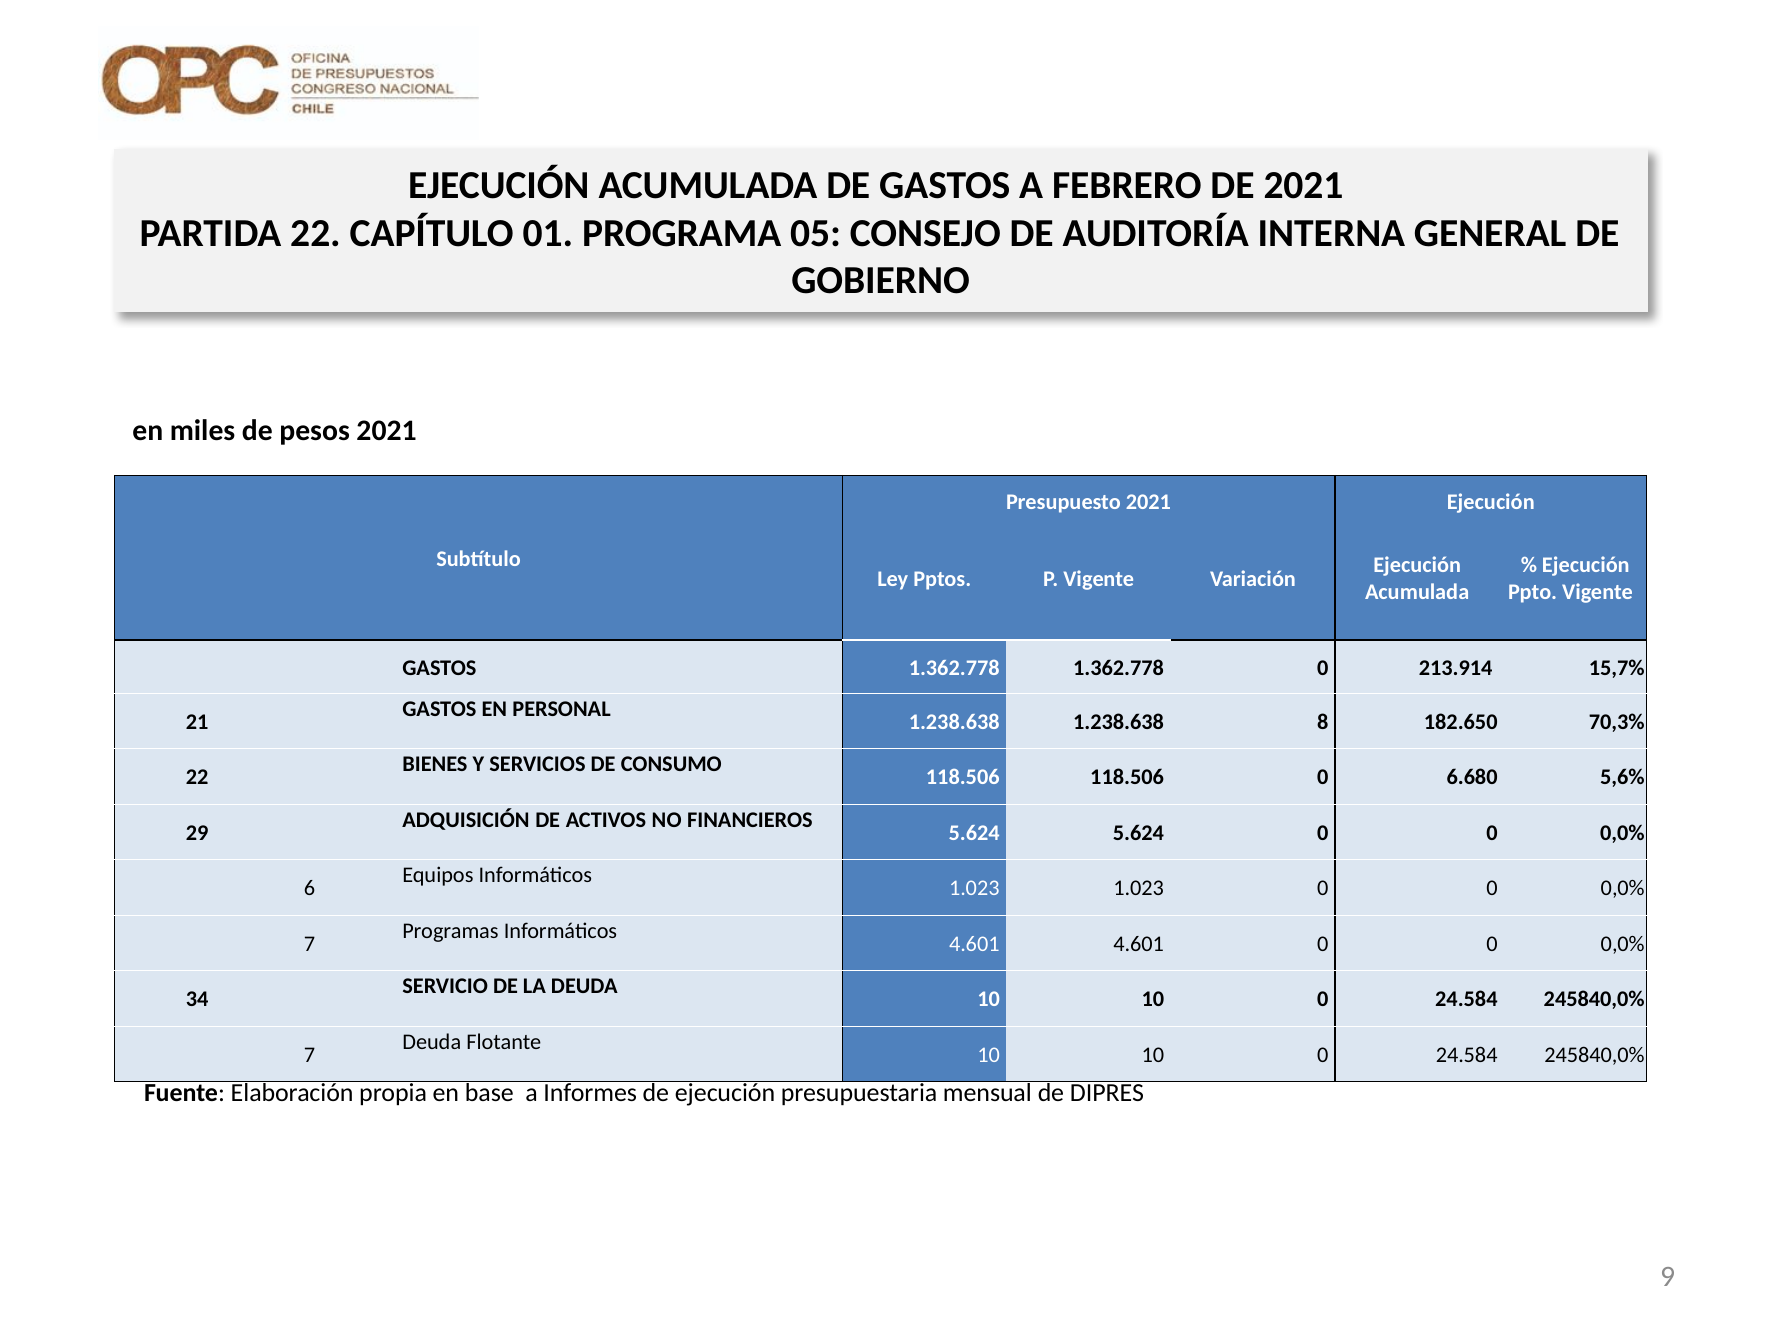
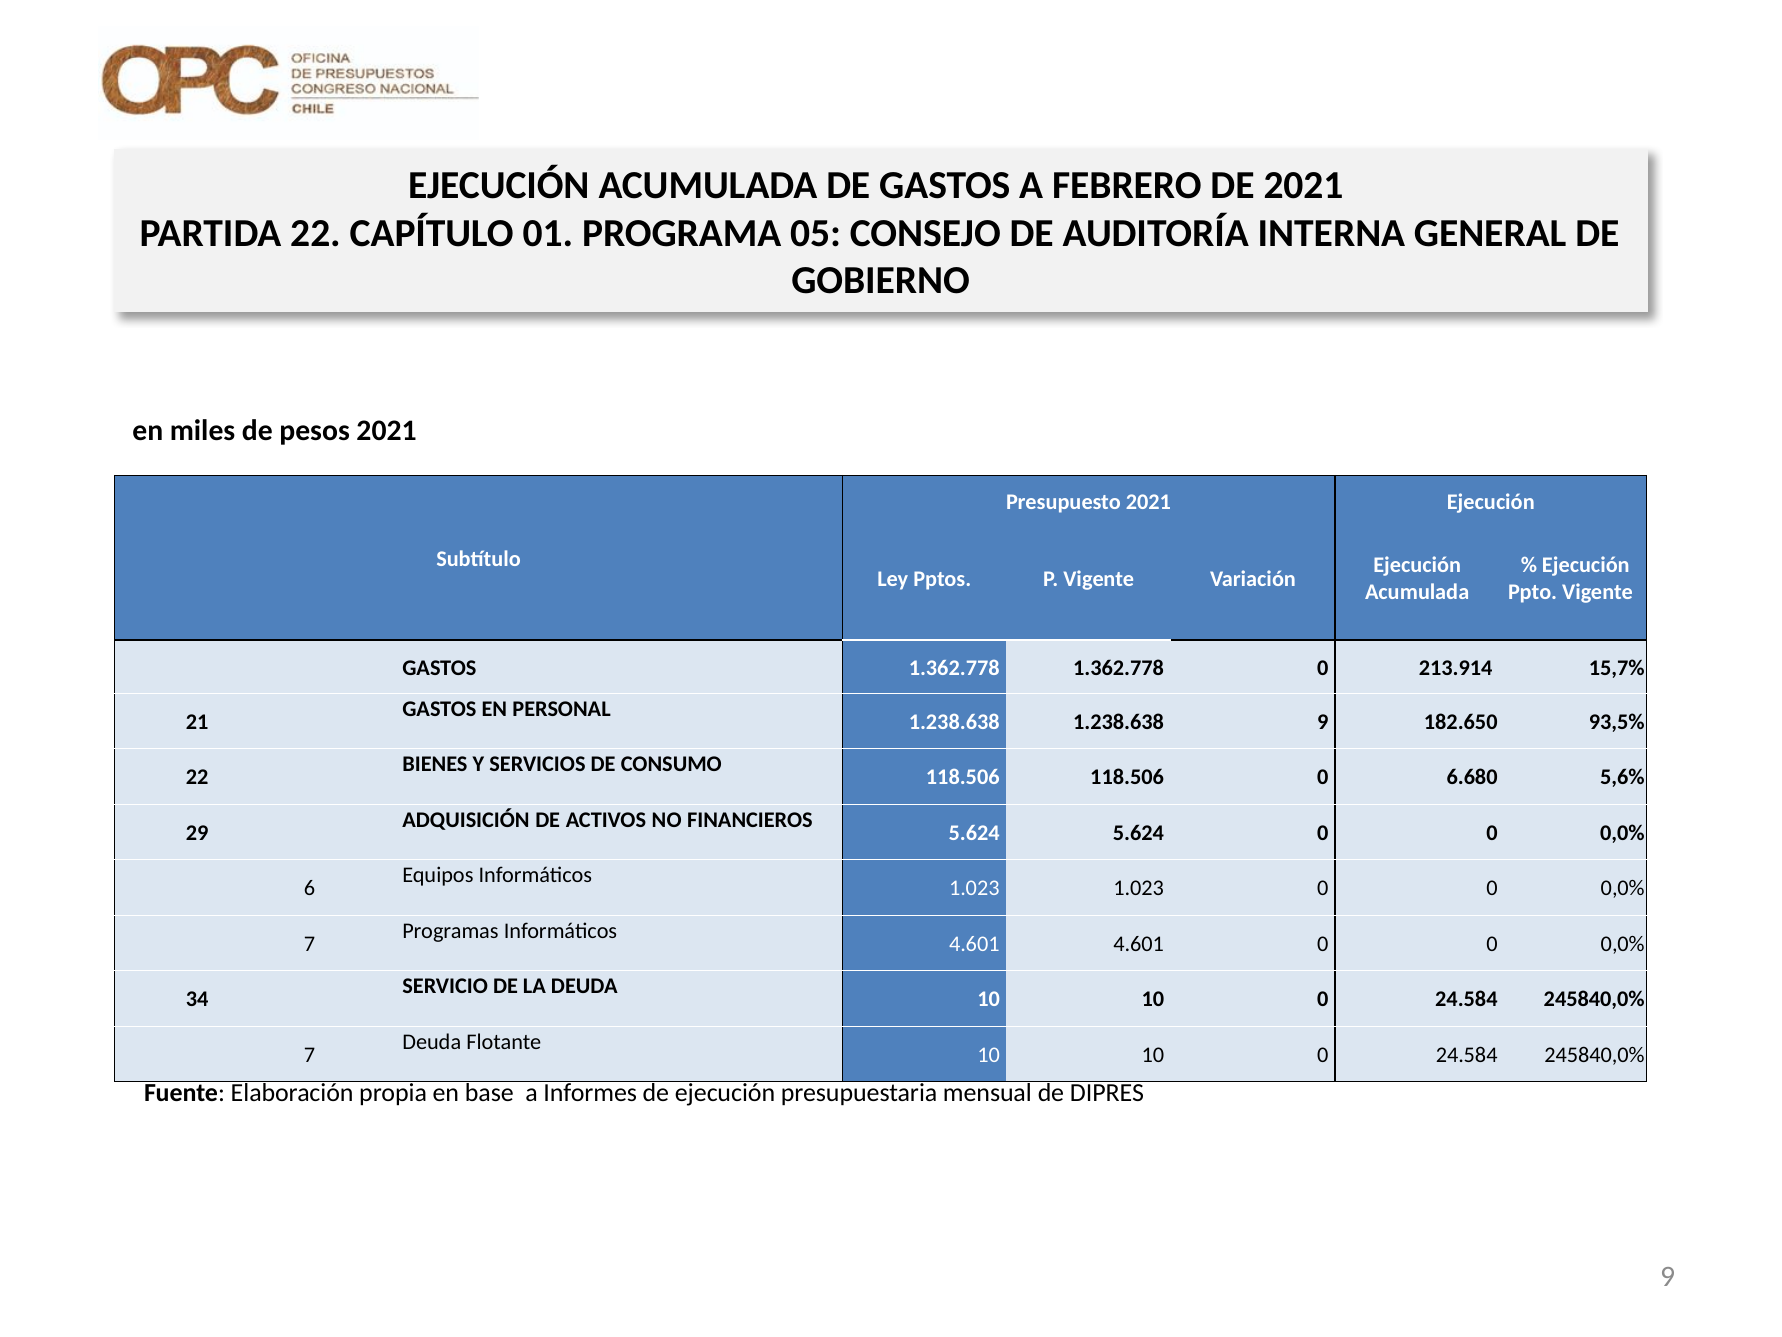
1.238.638 8: 8 -> 9
70,3%: 70,3% -> 93,5%
